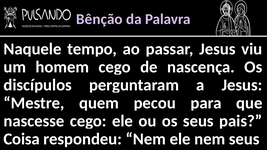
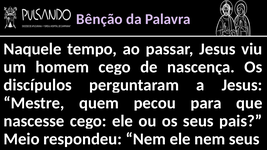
Coisa: Coisa -> Meio
